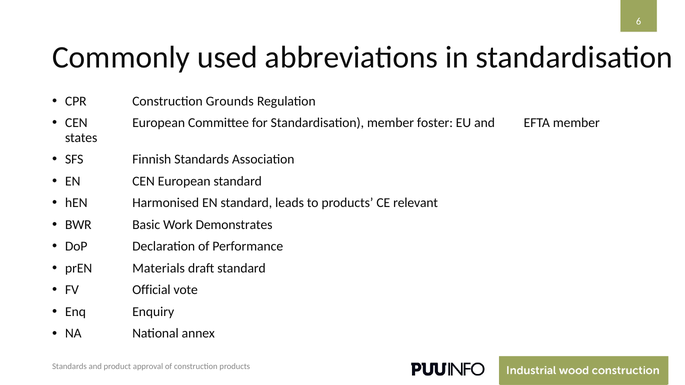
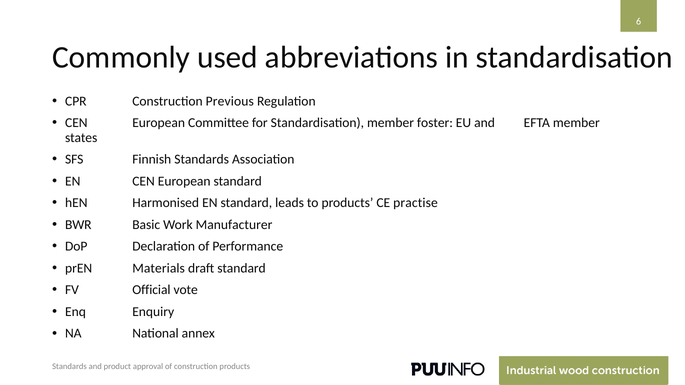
Grounds: Grounds -> Previous
relevant: relevant -> practise
Demonstrates: Demonstrates -> Manufacturer
